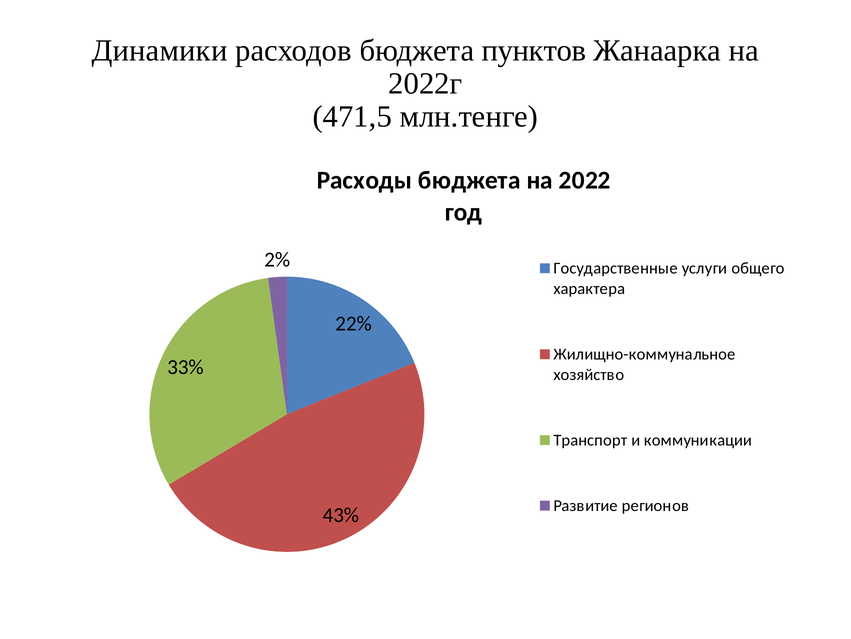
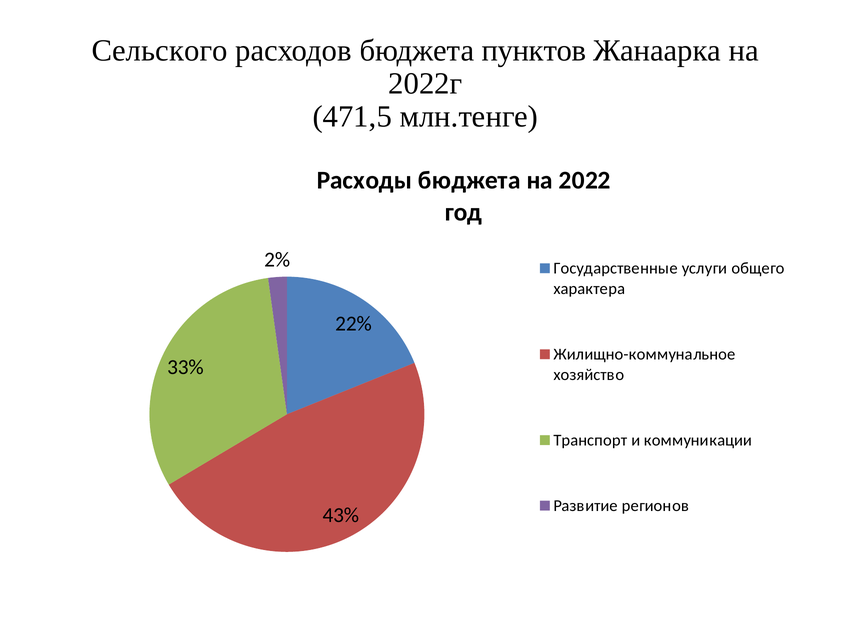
Динамики: Динамики -> Сельского
